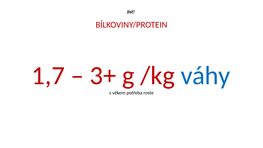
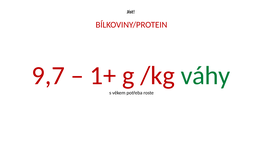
1,7: 1,7 -> 9,7
3+: 3+ -> 1+
váhy colour: blue -> green
